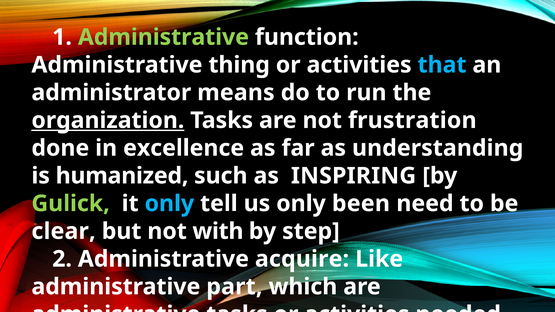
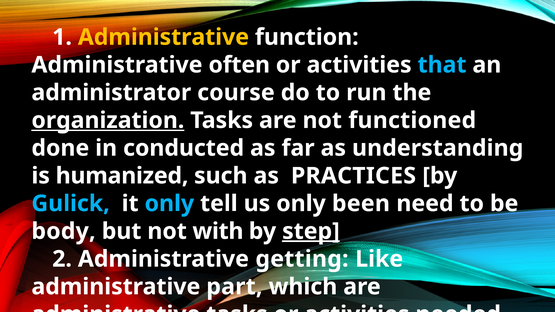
Administrative at (163, 37) colour: light green -> yellow
thing: thing -> often
means: means -> course
frustration: frustration -> functioned
excellence: excellence -> conducted
INSPIRING: INSPIRING -> PRACTICES
Gulick colour: light green -> light blue
clear: clear -> body
step underline: none -> present
acquire: acquire -> getting
